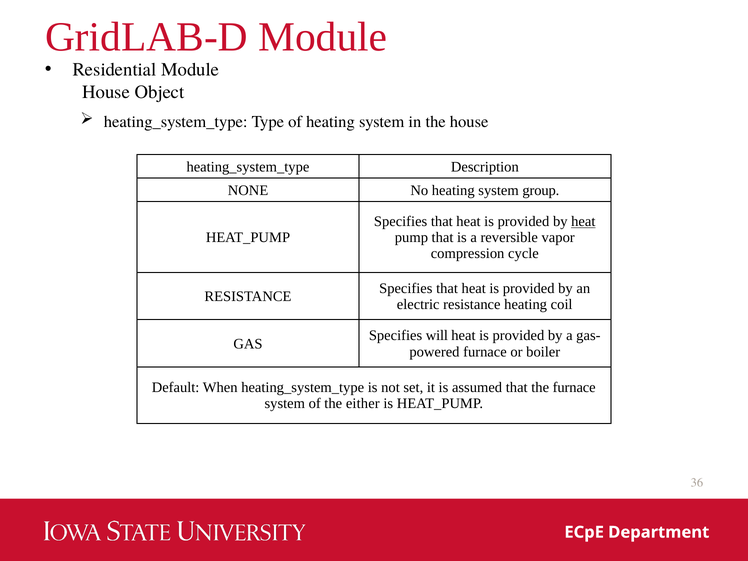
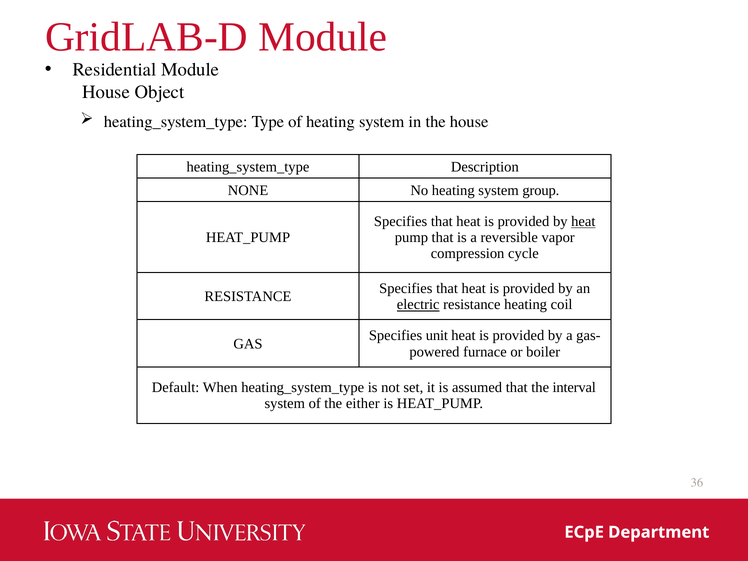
electric underline: none -> present
will: will -> unit
the furnace: furnace -> interval
